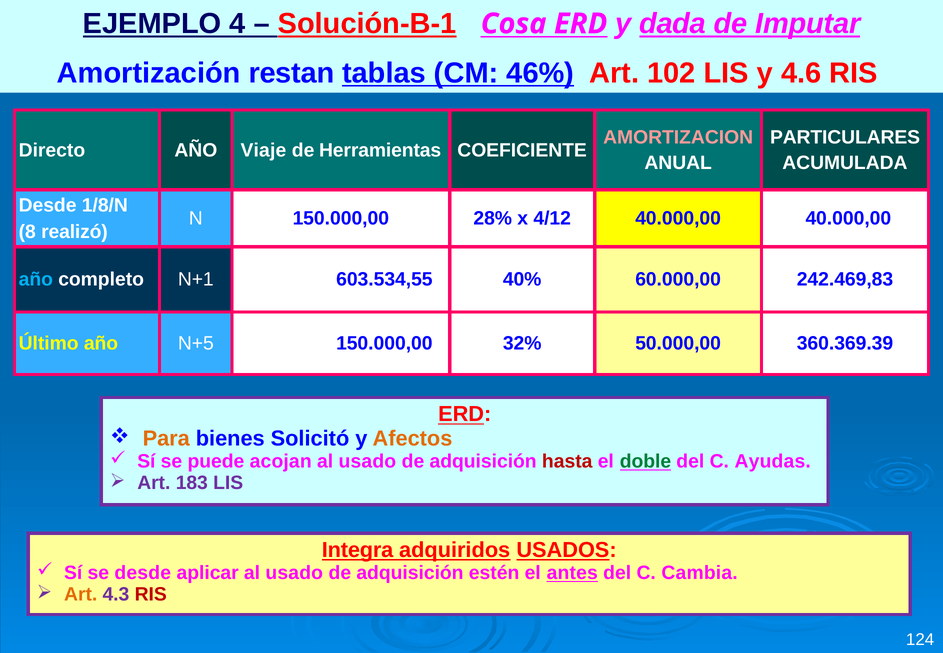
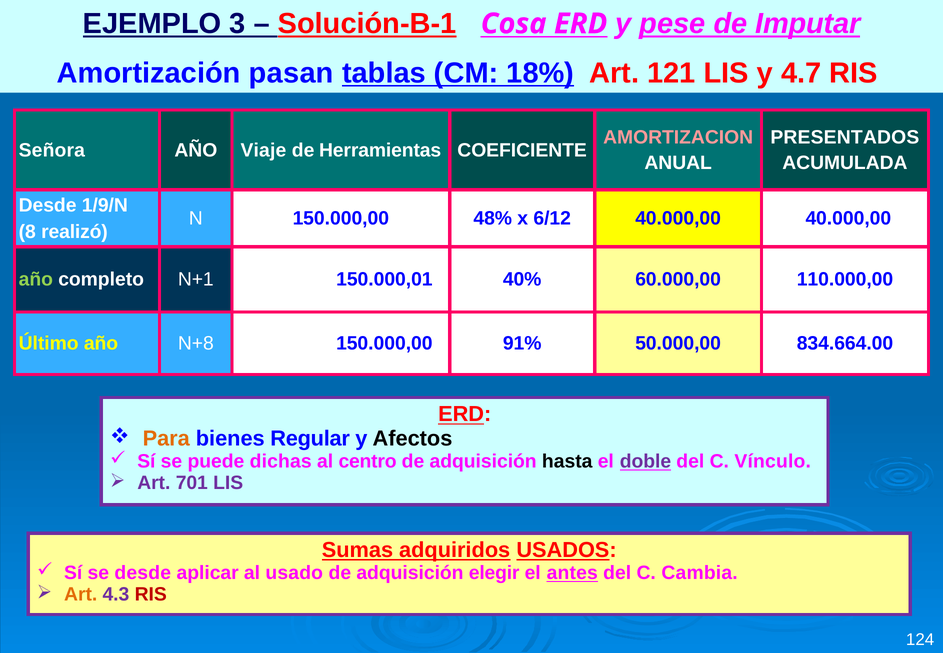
4: 4 -> 3
dada: dada -> pese
restan: restan -> pasan
46%: 46% -> 18%
102: 102 -> 121
4.6: 4.6 -> 4.7
PARTICULARES: PARTICULARES -> PRESENTADOS
Directo: Directo -> Señora
1/8/N: 1/8/N -> 1/9/N
28%: 28% -> 48%
4/12: 4/12 -> 6/12
año at (36, 280) colour: light blue -> light green
603.534,55: 603.534,55 -> 150.000,01
242.469,83: 242.469,83 -> 110.000,00
N+5: N+5 -> N+8
32%: 32% -> 91%
360.369.39: 360.369.39 -> 834.664.00
Solicitó: Solicitó -> Regular
Afectos colour: orange -> black
acojan: acojan -> dichas
usado at (367, 461): usado -> centro
hasta colour: red -> black
doble colour: green -> purple
Ayudas: Ayudas -> Vínculo
183: 183 -> 701
Integra: Integra -> Sumas
estén: estén -> elegir
